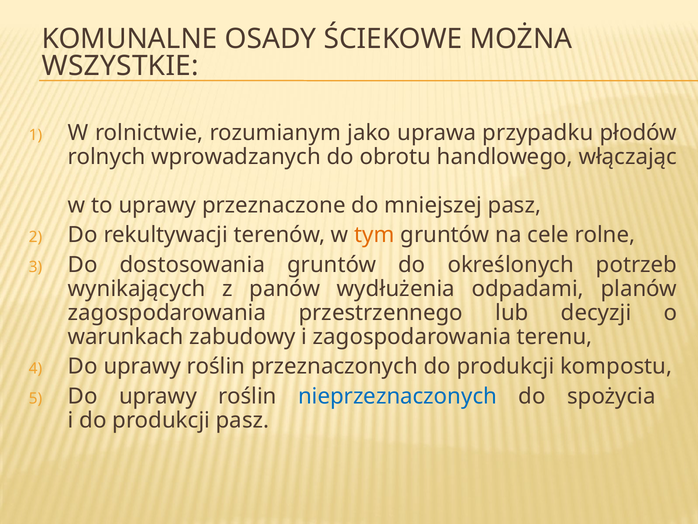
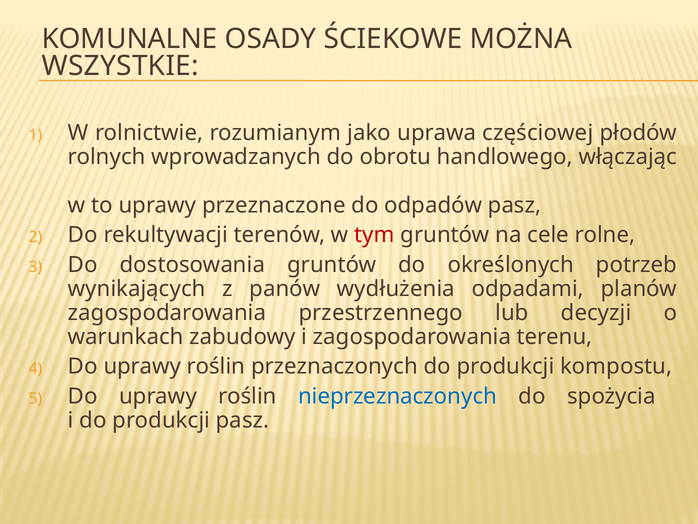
przypadku: przypadku -> częściowej
mniejszej: mniejszej -> odpadów
tym colour: orange -> red
